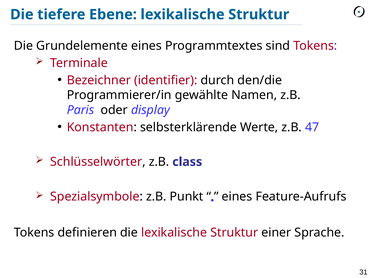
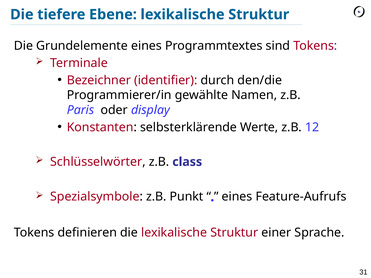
47: 47 -> 12
